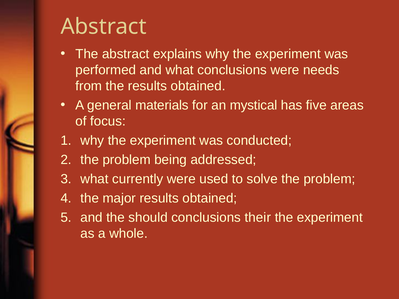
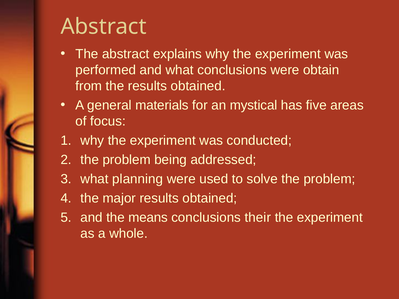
needs: needs -> obtain
currently: currently -> planning
should: should -> means
